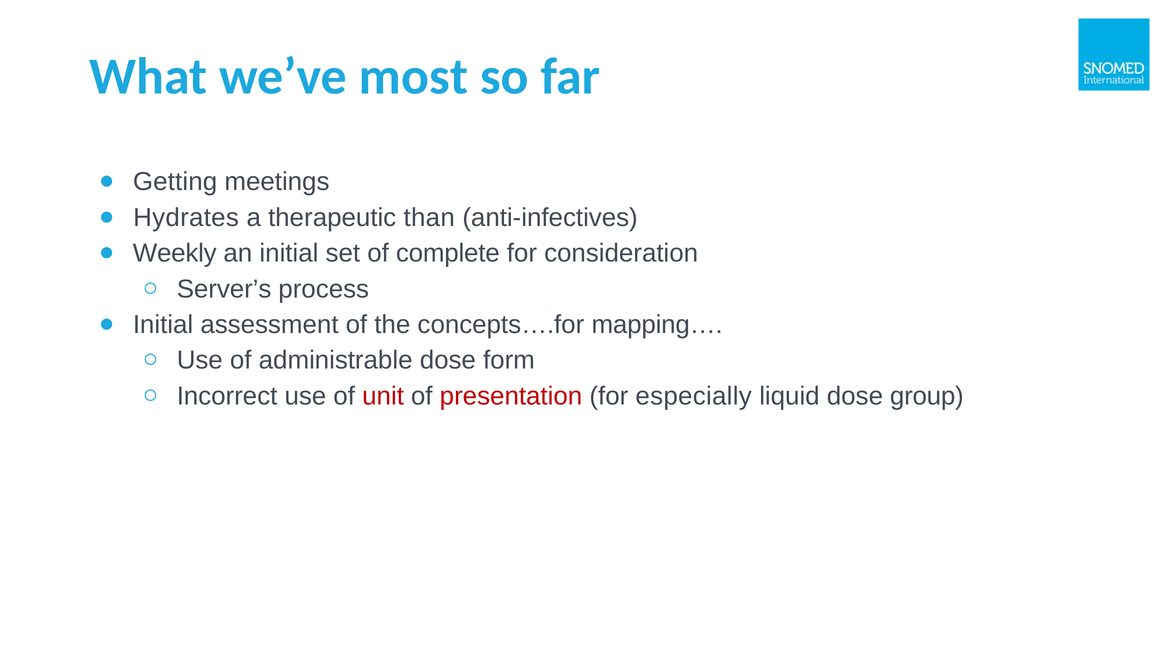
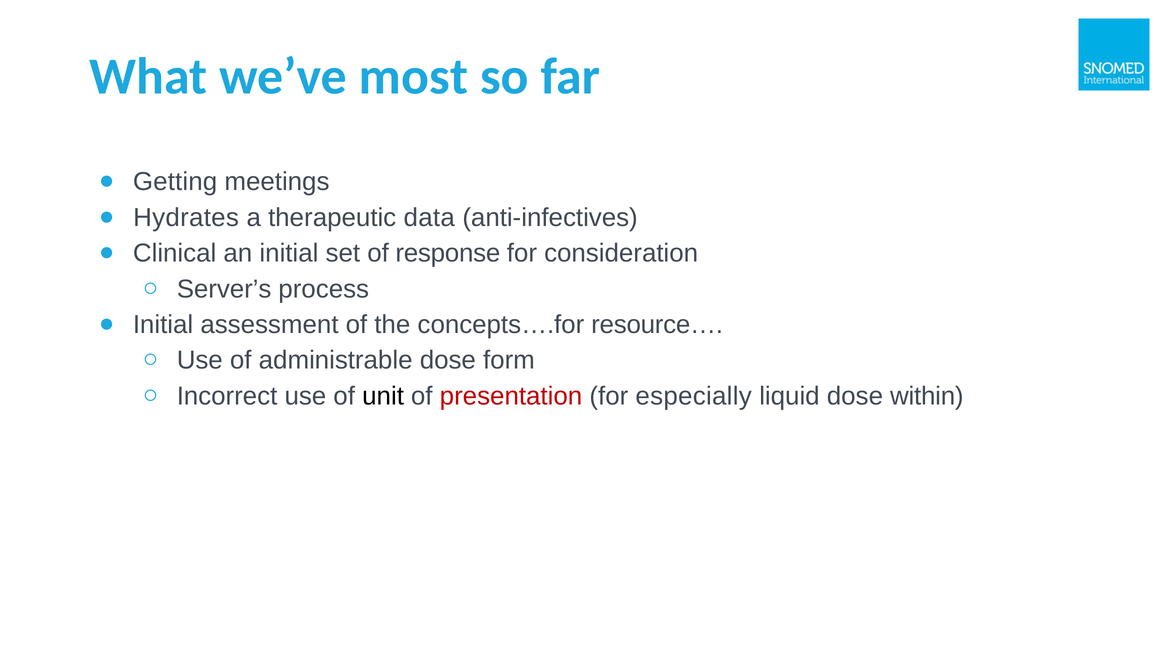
than: than -> data
Weekly: Weekly -> Clinical
complete: complete -> response
mapping…: mapping… -> resource…
unit colour: red -> black
group: group -> within
